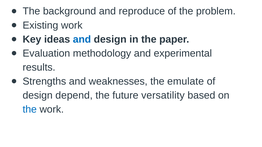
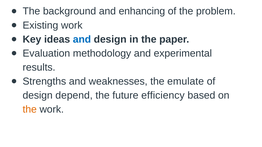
reproduce: reproduce -> enhancing
versatility: versatility -> efficiency
the at (30, 110) colour: blue -> orange
